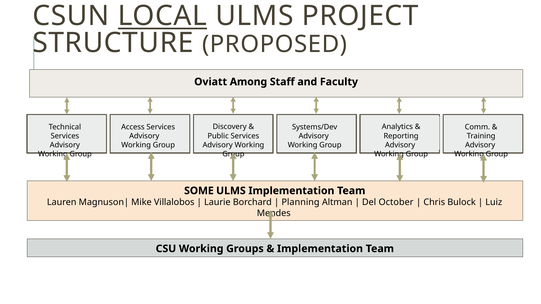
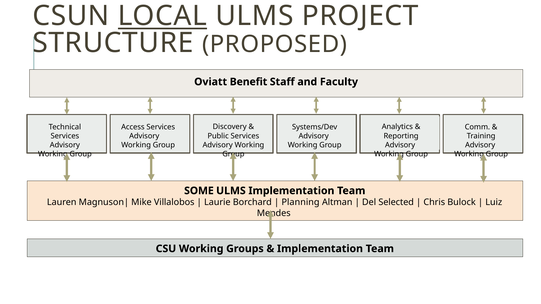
Among: Among -> Benefit
October: October -> Selected
